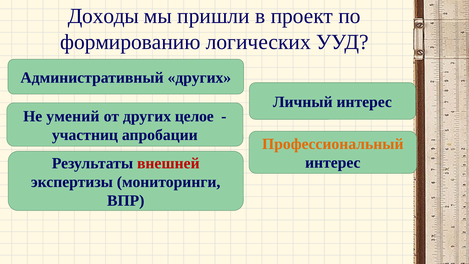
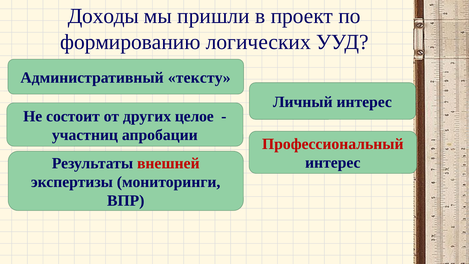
Административный других: других -> тексту
умений: умений -> состоит
Профессиональный colour: orange -> red
